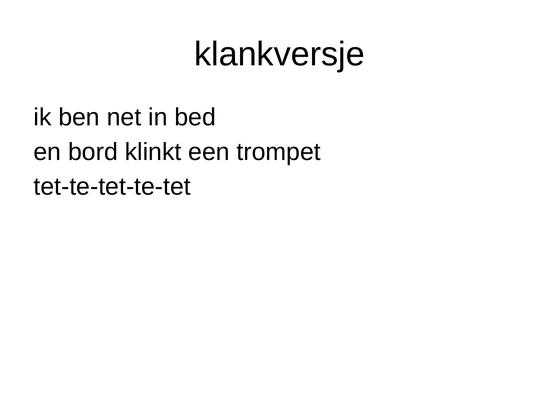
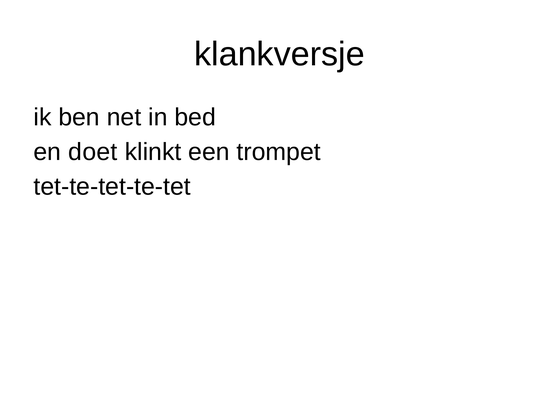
bord: bord -> doet
